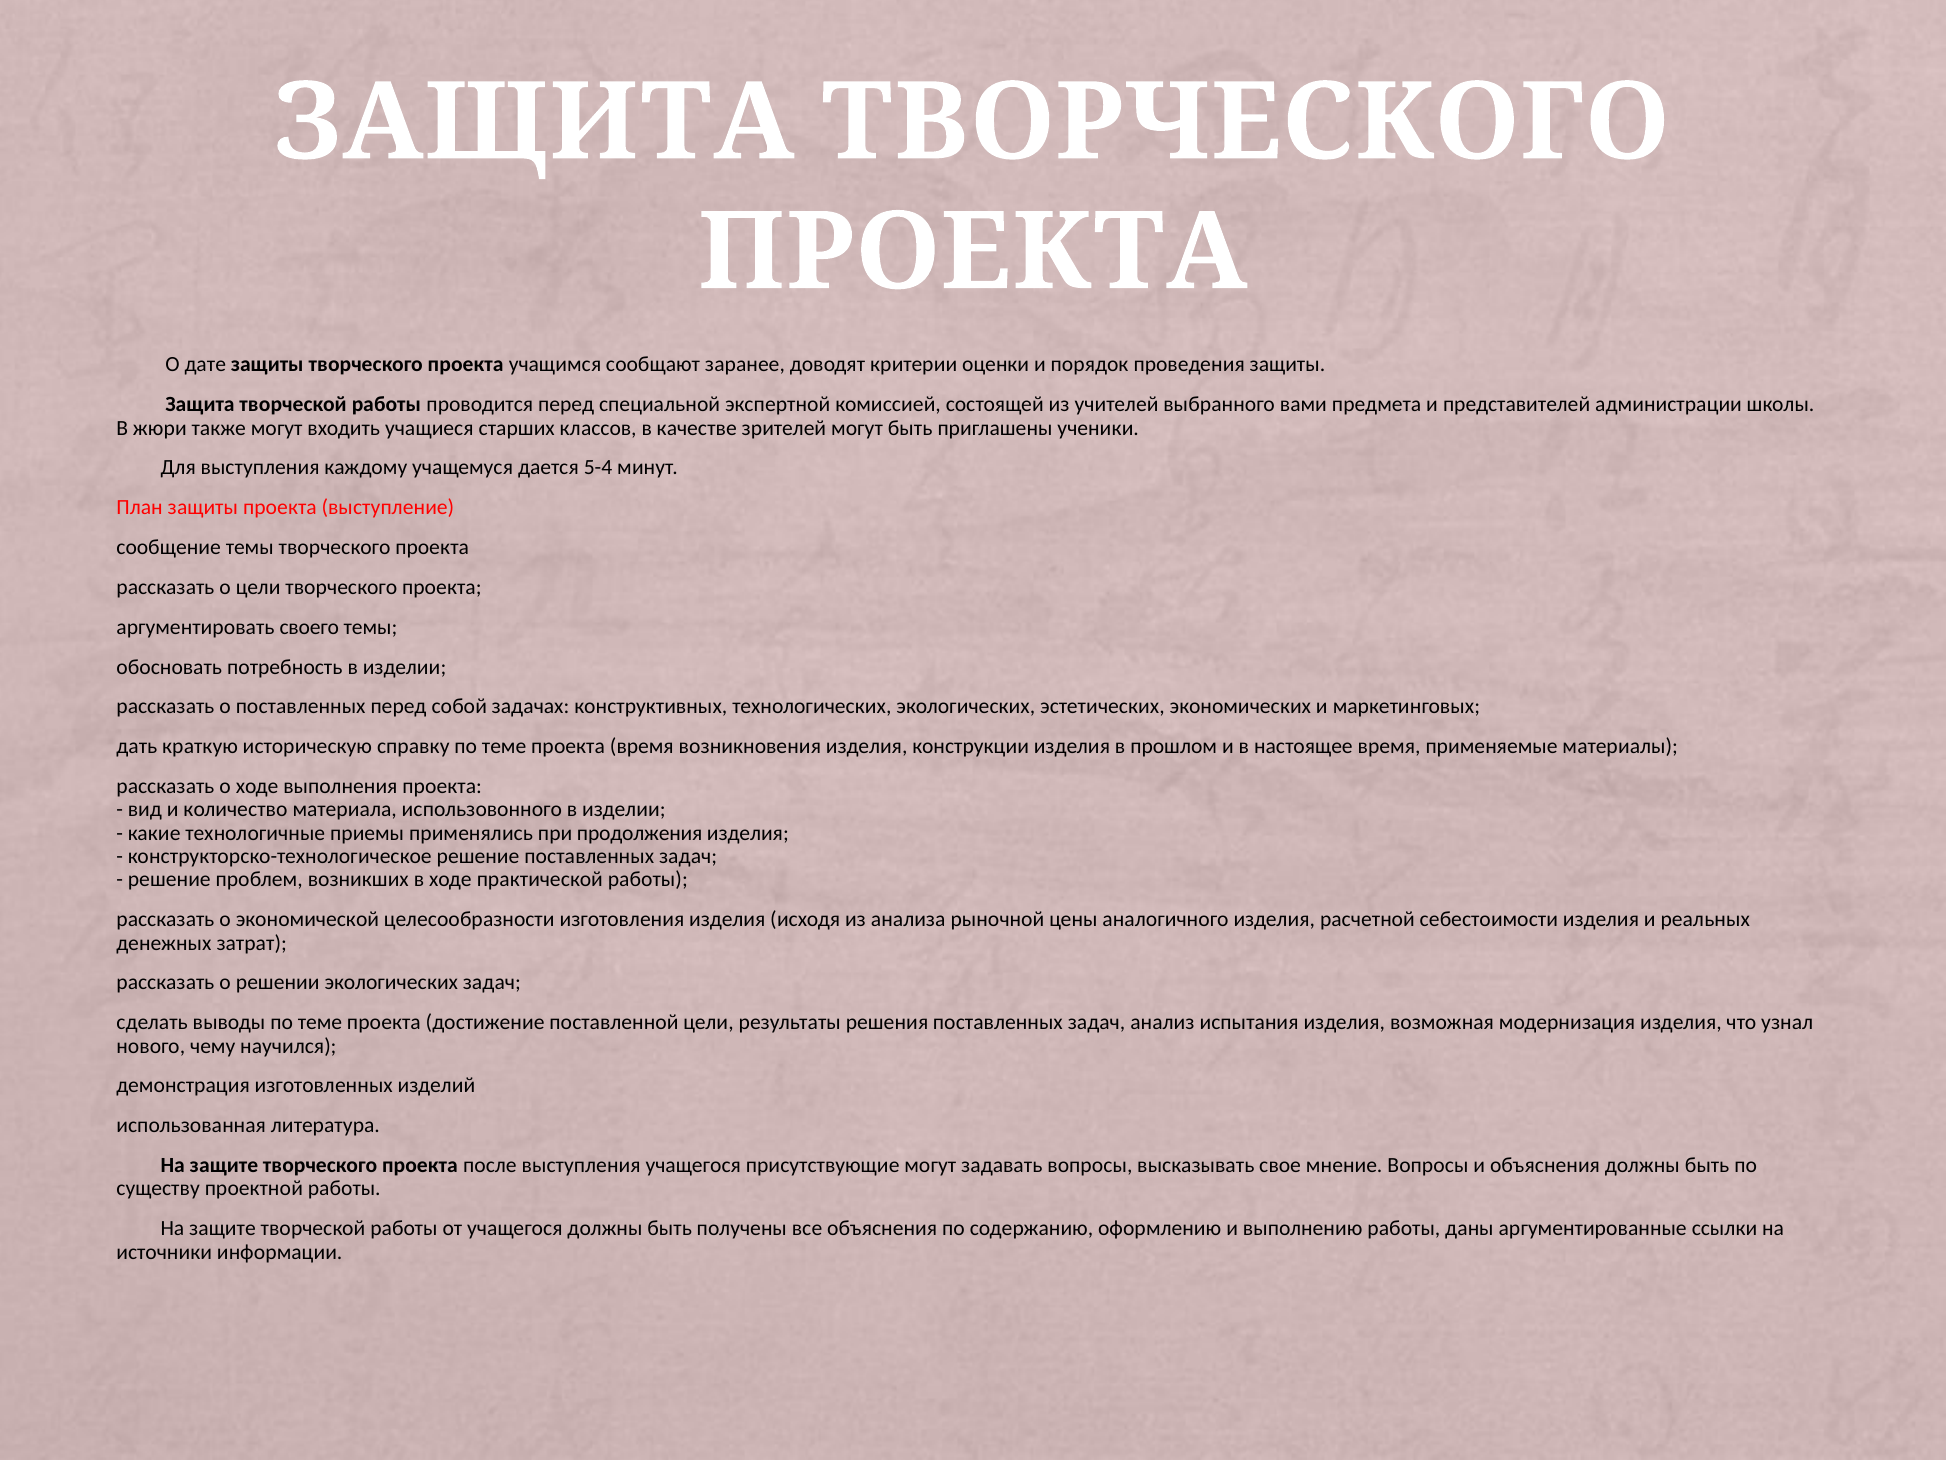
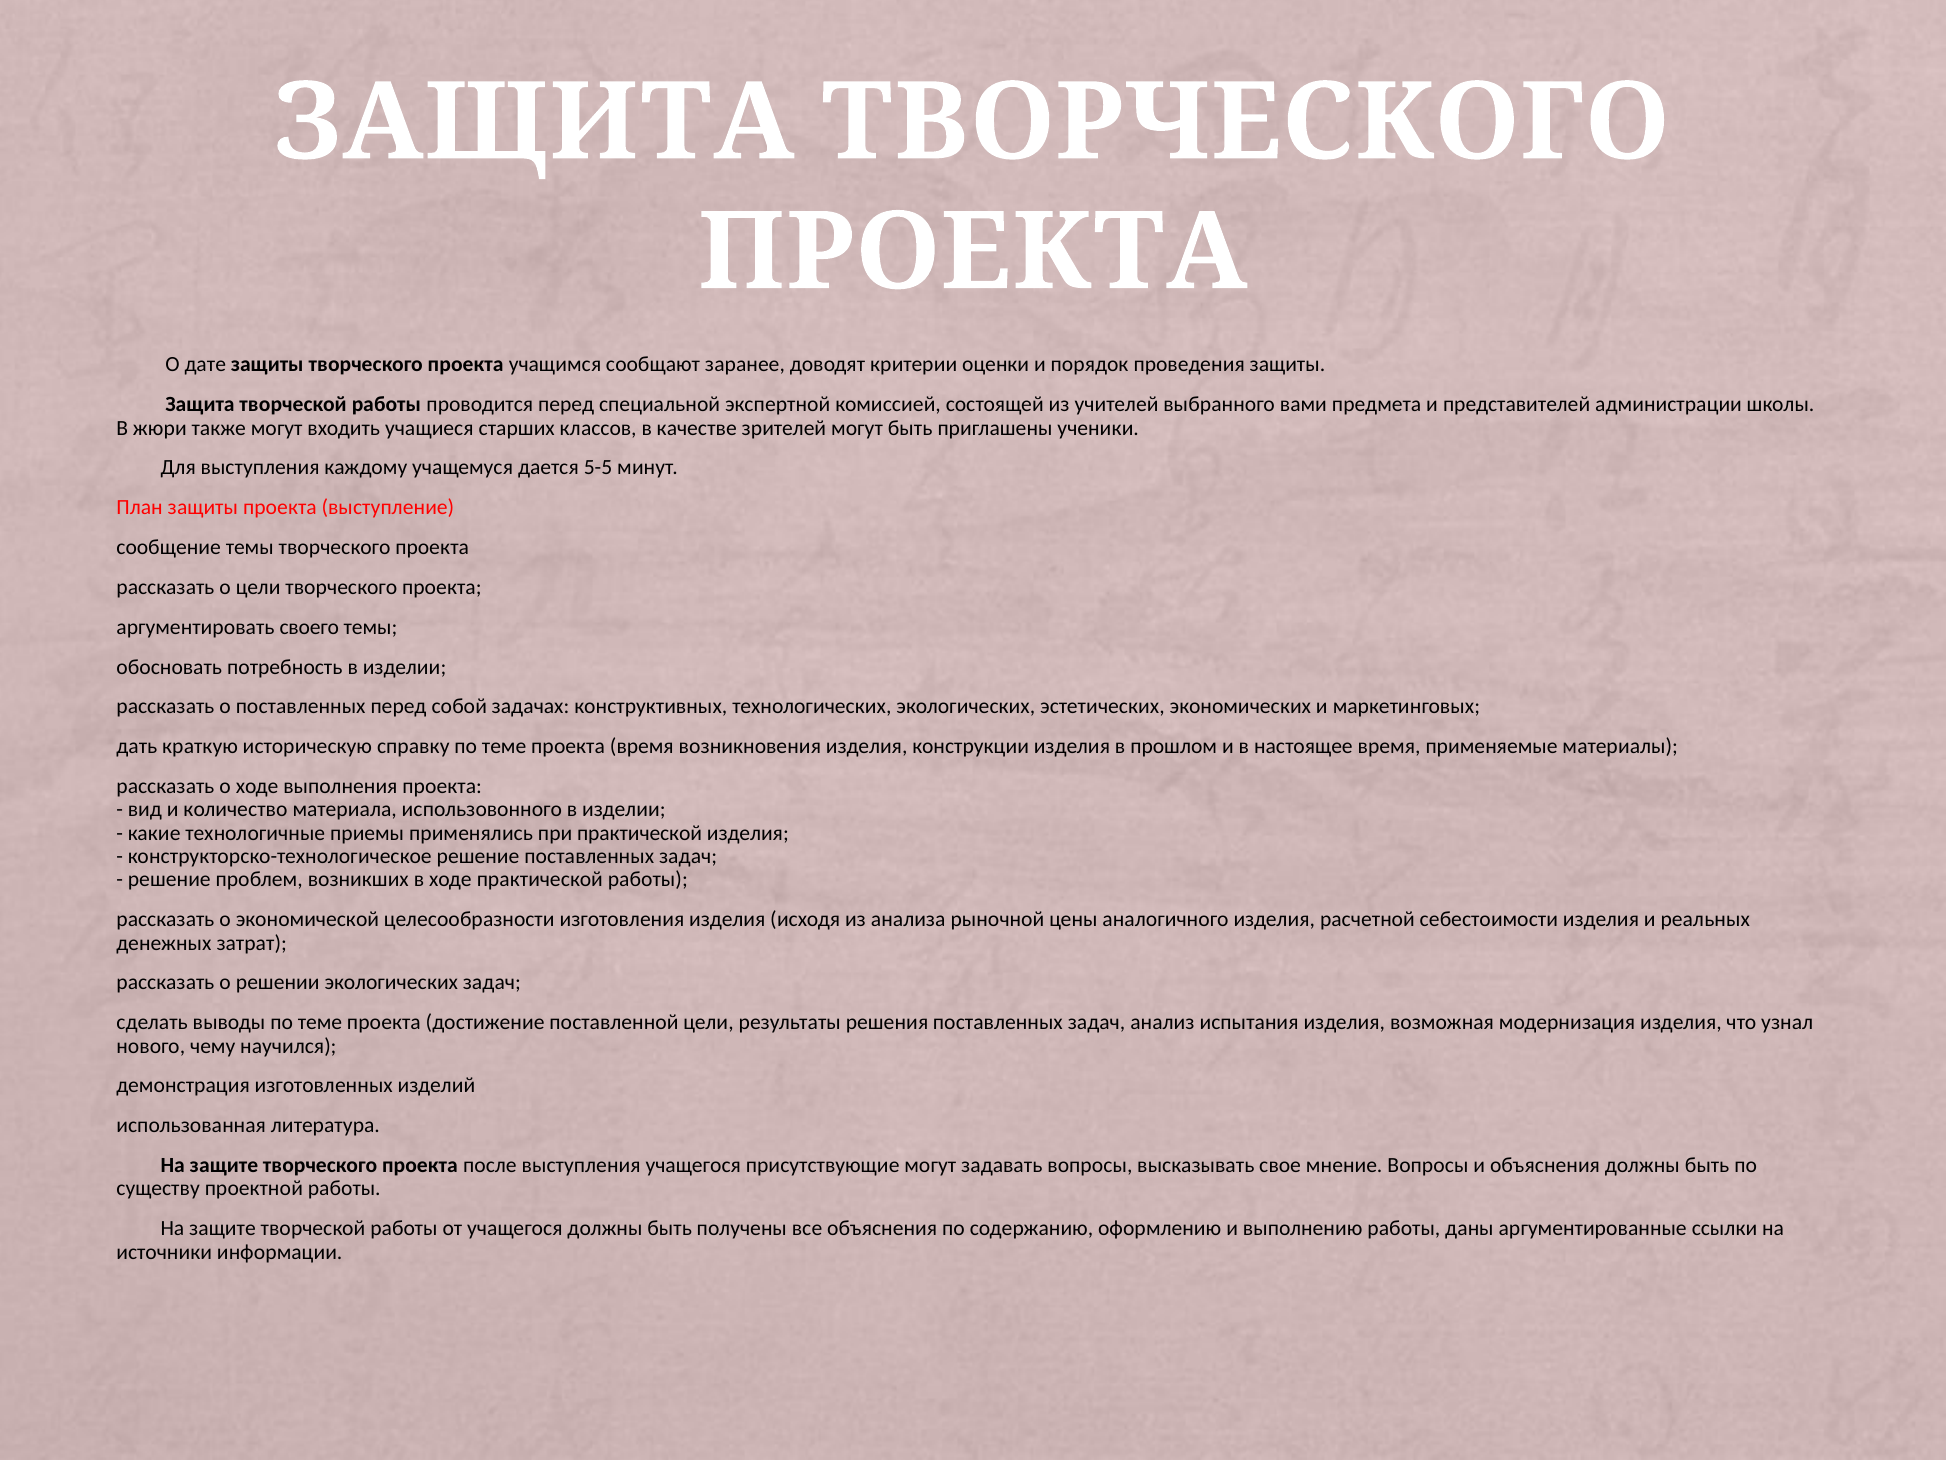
5-4: 5-4 -> 5-5
при продолжения: продолжения -> практической
